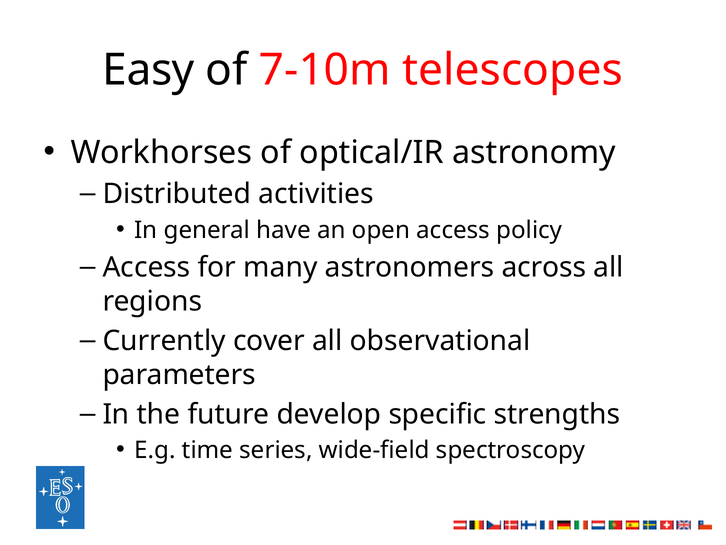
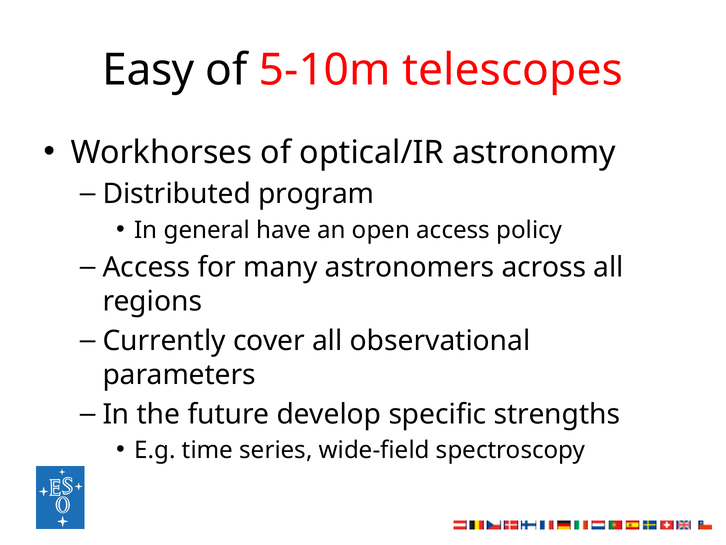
7-10m: 7-10m -> 5-10m
activities: activities -> program
